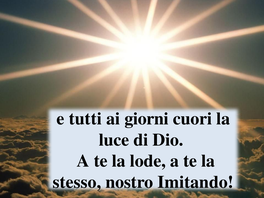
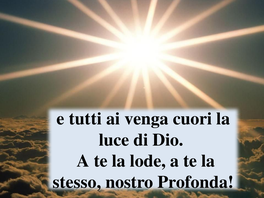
giorni: giorni -> venga
Imitando: Imitando -> Profonda
